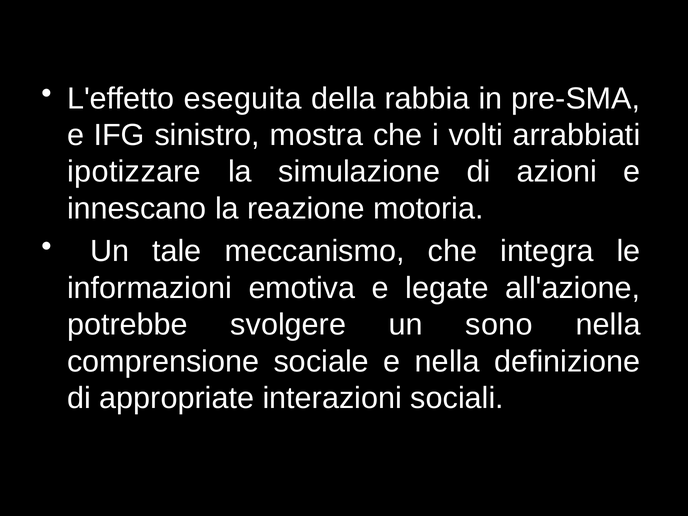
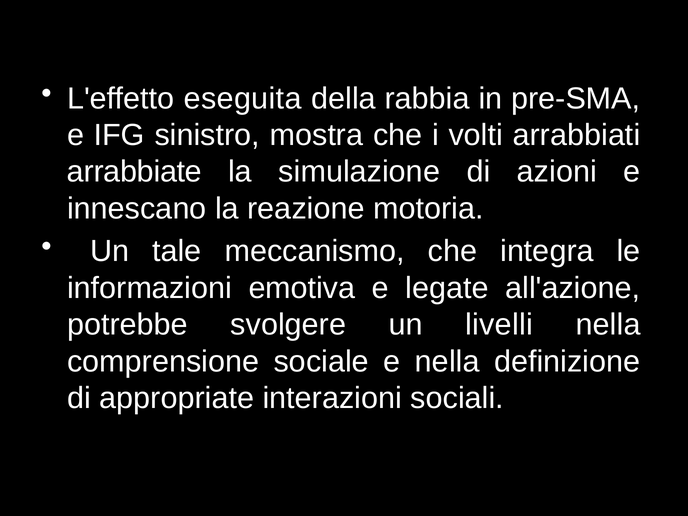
ipotizzare: ipotizzare -> arrabbiate
sono: sono -> livelli
